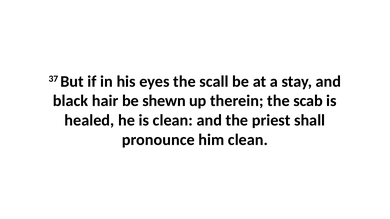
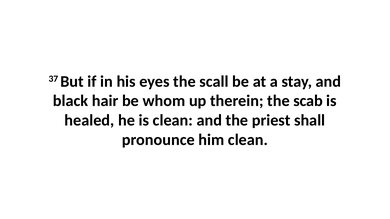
shewn: shewn -> whom
